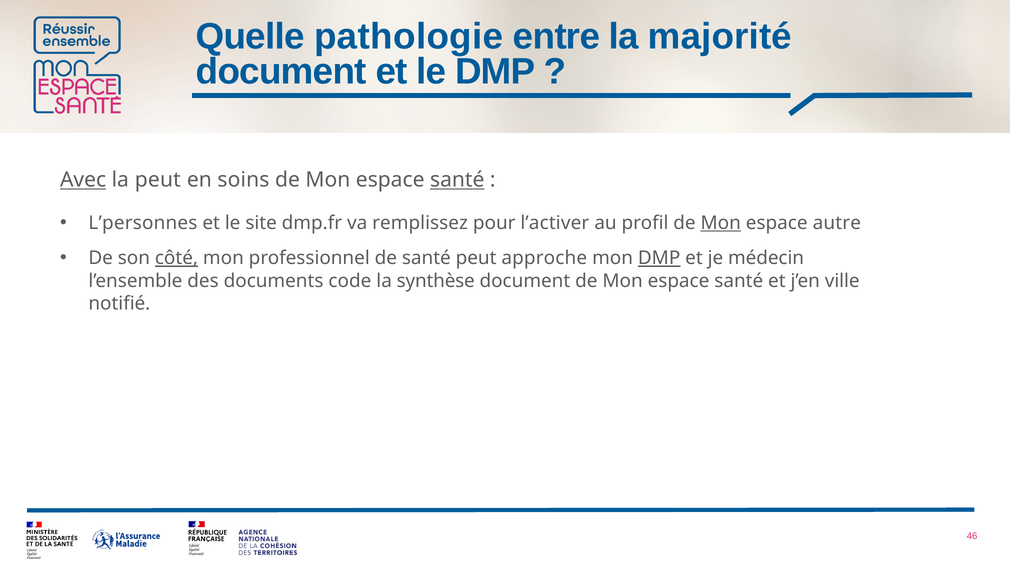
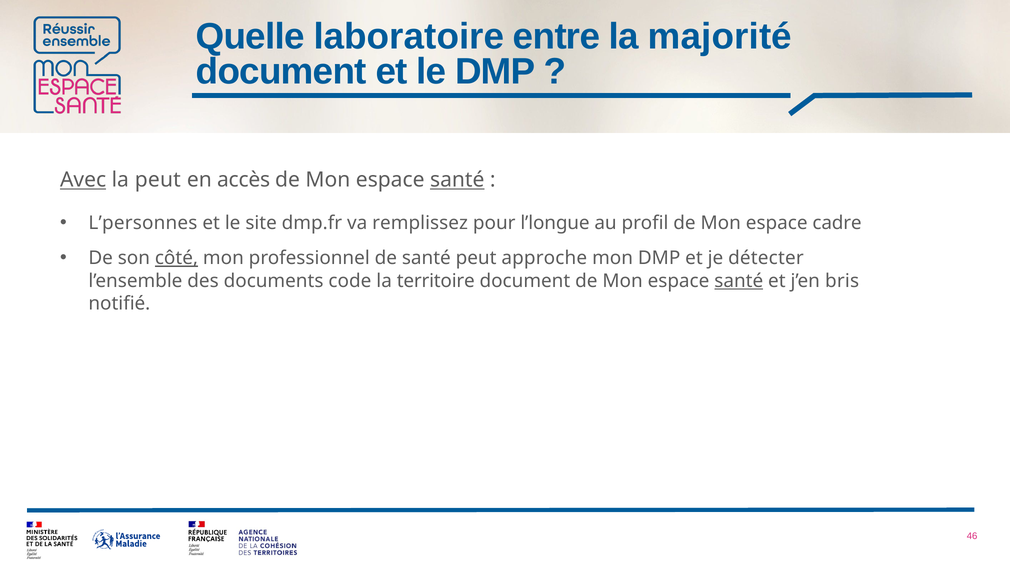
pathologie: pathologie -> laboratoire
soins: soins -> accès
l’activer: l’activer -> l’longue
Mon at (721, 223) underline: present -> none
autre: autre -> cadre
DMP at (659, 258) underline: present -> none
médecin: médecin -> détecter
synthèse: synthèse -> territoire
santé at (739, 281) underline: none -> present
ville: ville -> bris
